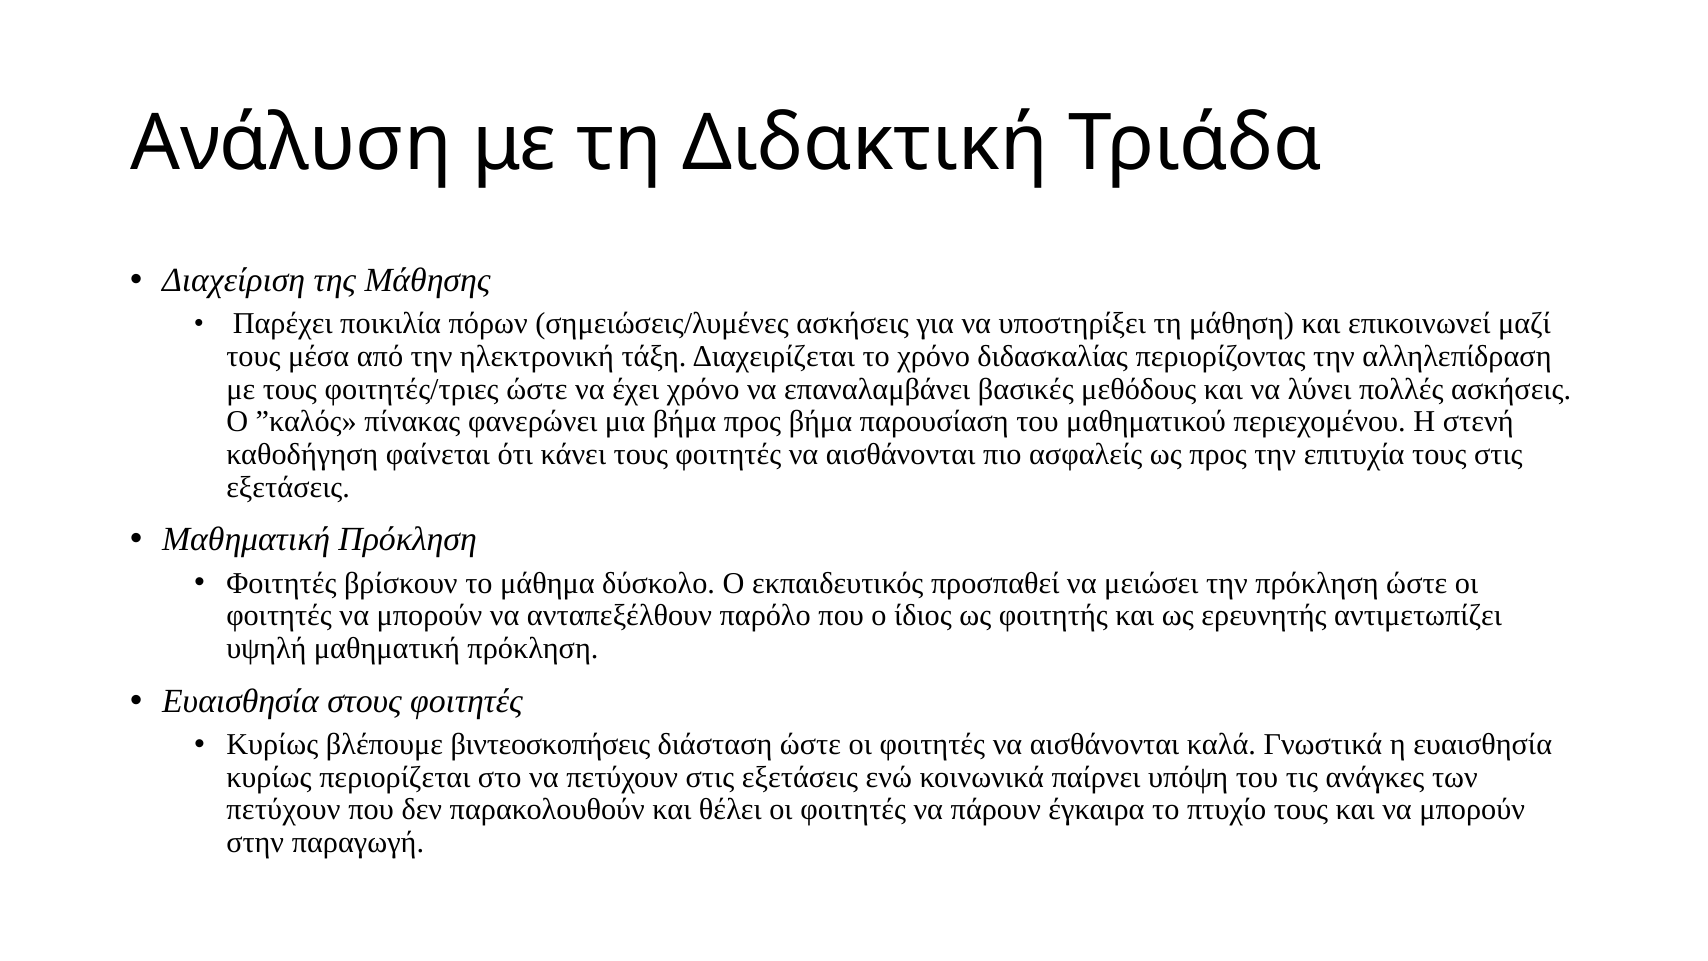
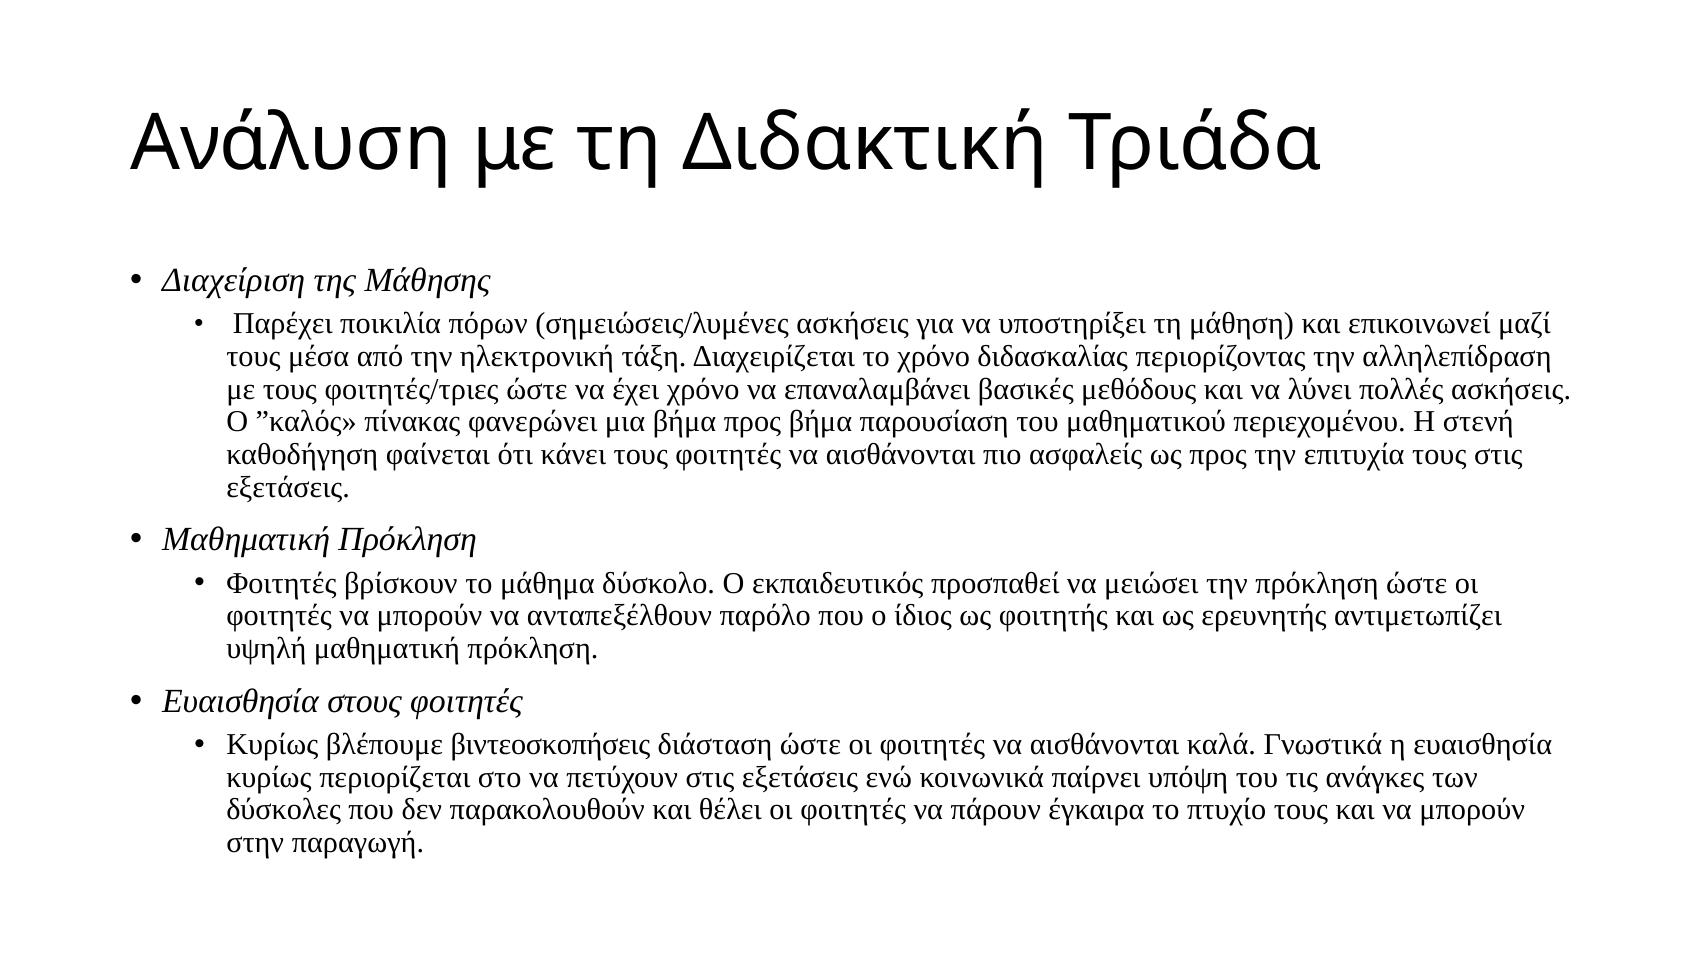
πετύχουν at (283, 810): πετύχουν -> δύσκολες
